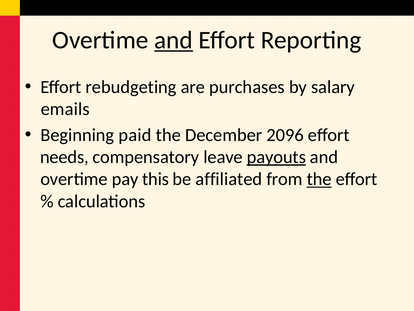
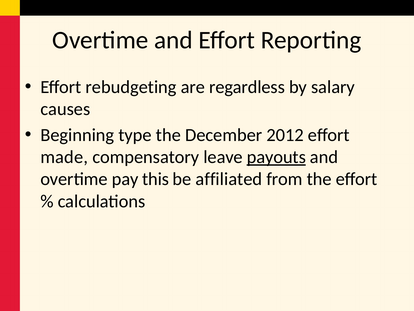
and at (174, 40) underline: present -> none
purchases: purchases -> regardless
emails: emails -> causes
paid: paid -> type
2096: 2096 -> 2012
needs: needs -> made
the at (319, 179) underline: present -> none
